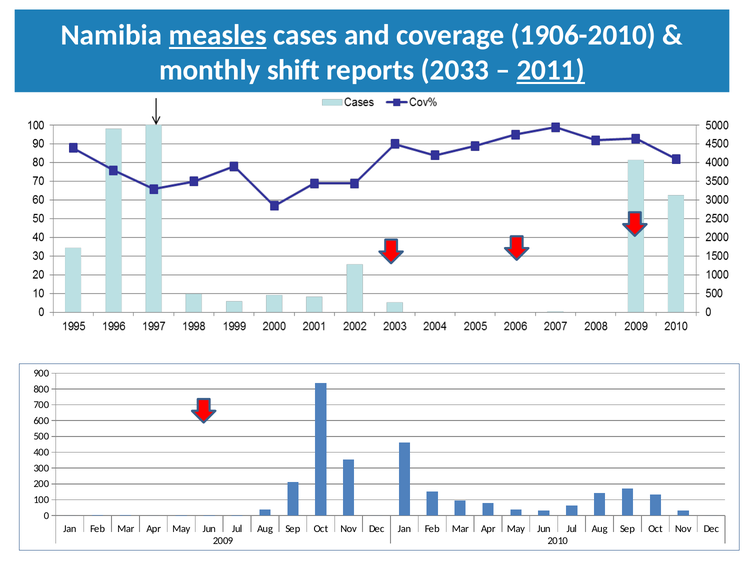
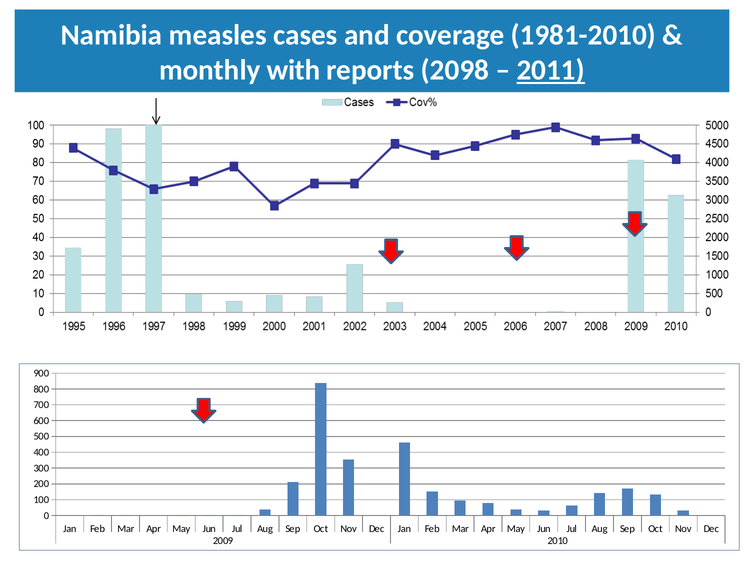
measles underline: present -> none
1906-2010: 1906-2010 -> 1981-2010
shift: shift -> with
2033: 2033 -> 2098
